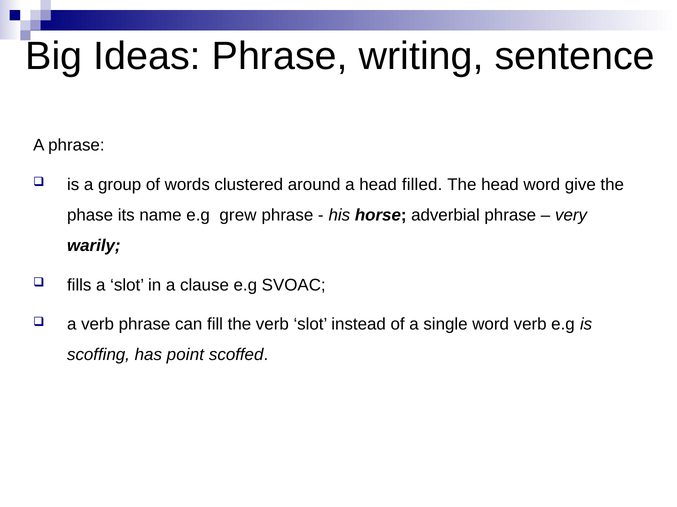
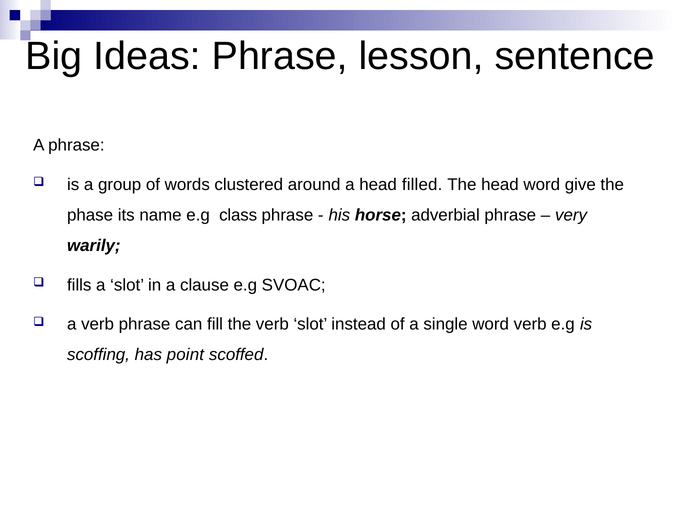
writing: writing -> lesson
grew: grew -> class
